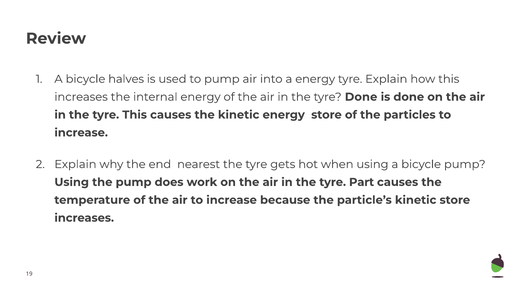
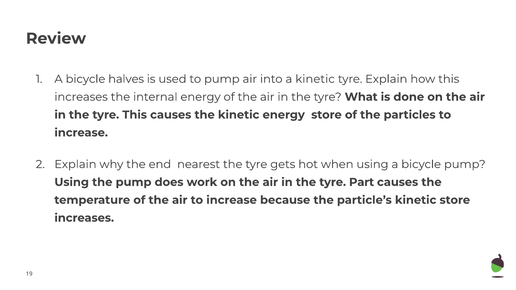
a energy: energy -> kinetic
tyre Done: Done -> What
